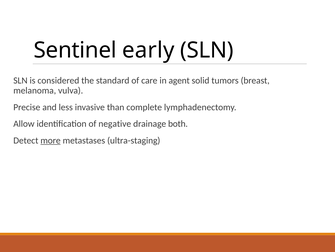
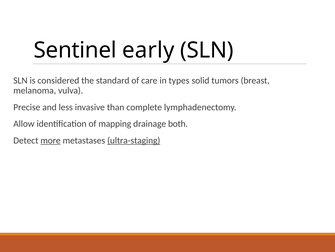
agent: agent -> types
negative: negative -> mapping
ultra-staging underline: none -> present
